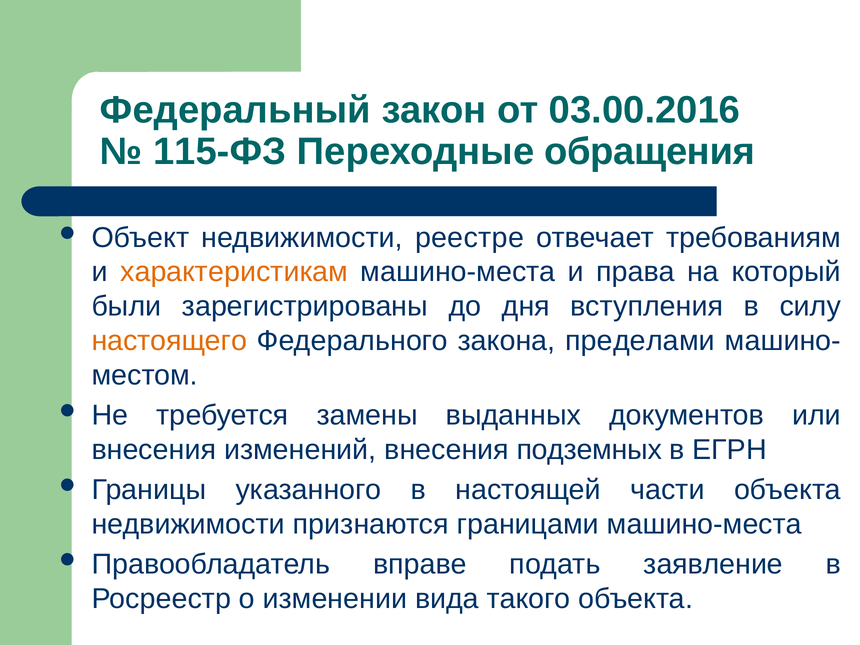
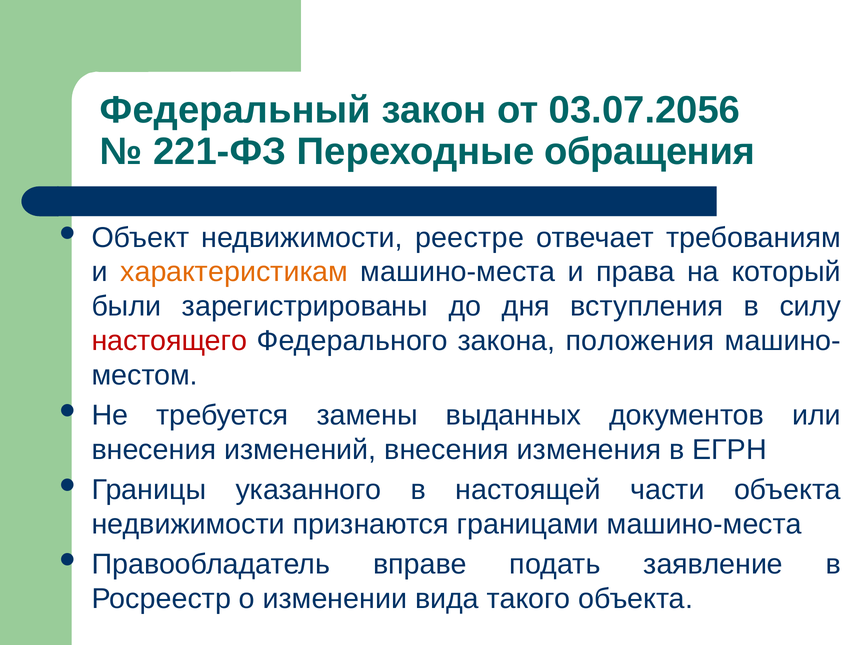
03.00.2016: 03.00.2016 -> 03.07.2056
115-ФЗ: 115-ФЗ -> 221-ФЗ
настоящего colour: orange -> red
пределами: пределами -> положения
подземных: подземных -> изменения
